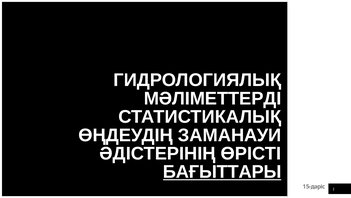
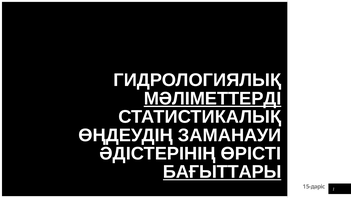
МӘЛІМЕТТЕРДІ underline: none -> present
